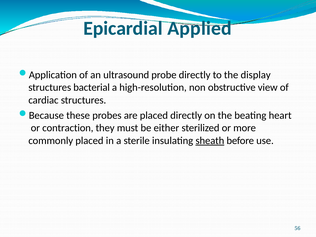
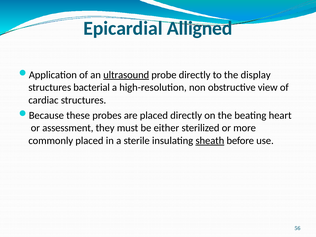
Applied: Applied -> Alligned
ultrasound underline: none -> present
contraction: contraction -> assessment
